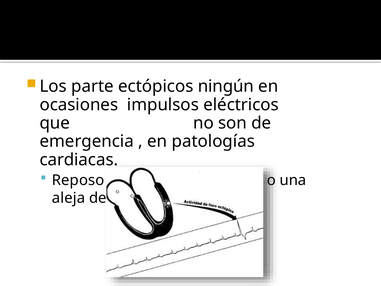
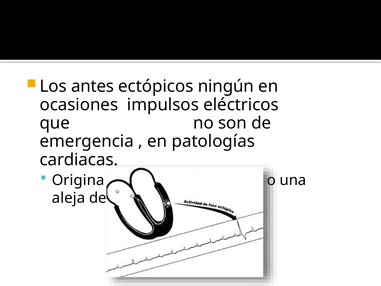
parte: parte -> antes
Reposo: Reposo -> Origina
